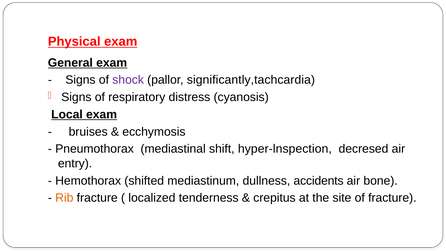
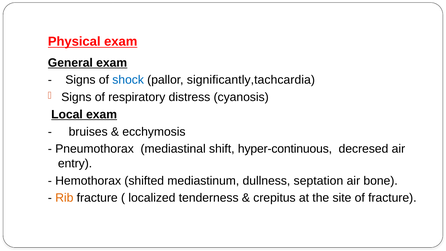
shock colour: purple -> blue
hyper-lnspection: hyper-lnspection -> hyper-continuous
accidents: accidents -> septation
